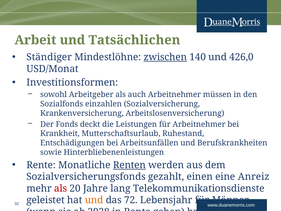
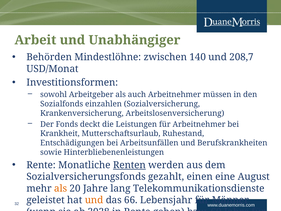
Tatsächlichen: Tatsächlichen -> Unabhängiger
Ständiger: Ständiger -> Behörden
zwischen underline: present -> none
426,0: 426,0 -> 208,7
Anreiz: Anreiz -> August
als at (61, 188) colour: red -> orange
72: 72 -> 66
